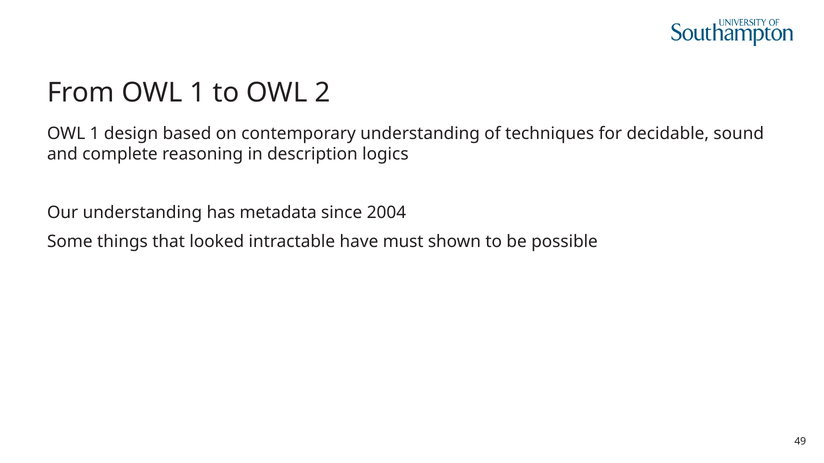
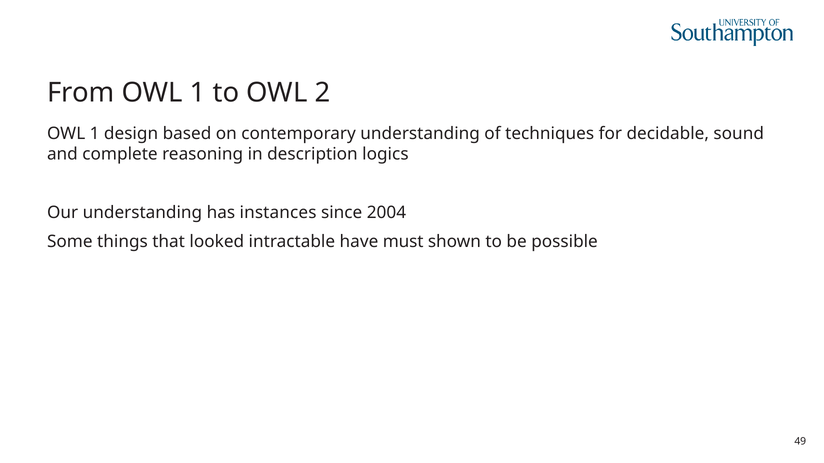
metadata: metadata -> instances
